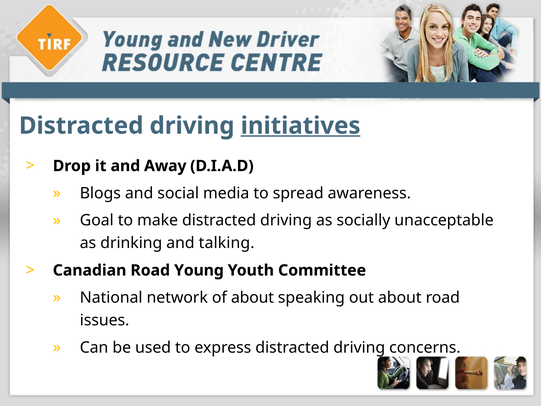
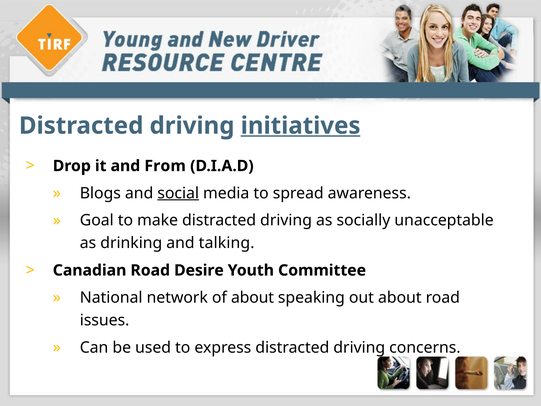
Away: Away -> From
social underline: none -> present
Young: Young -> Desire
